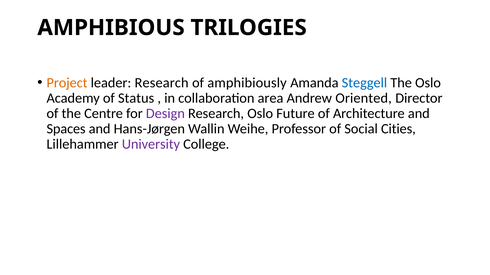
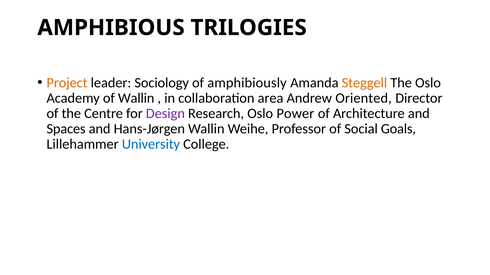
leader Research: Research -> Sociology
Steggell colour: blue -> orange
of Status: Status -> Wallin
Future: Future -> Power
Cities: Cities -> Goals
University colour: purple -> blue
